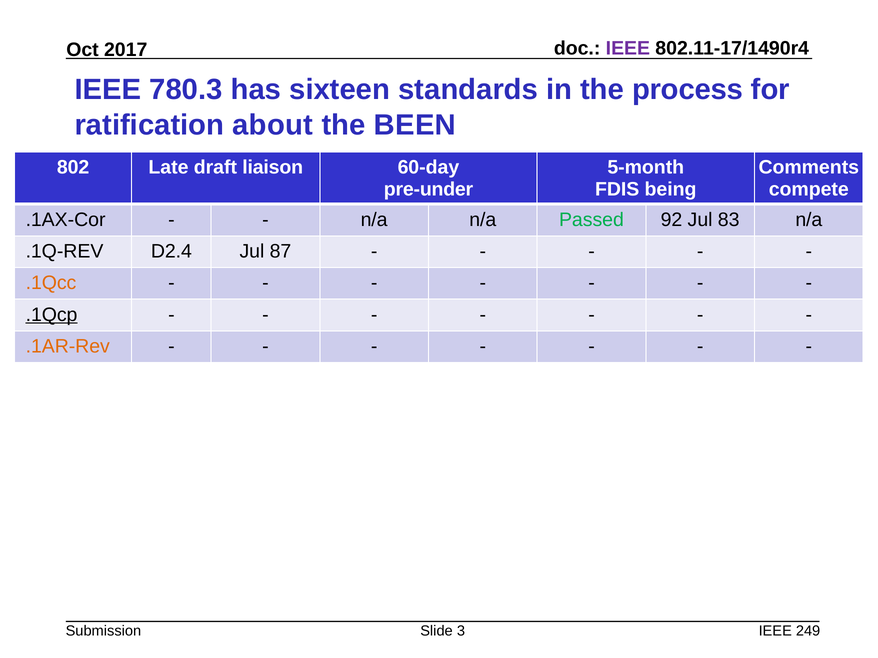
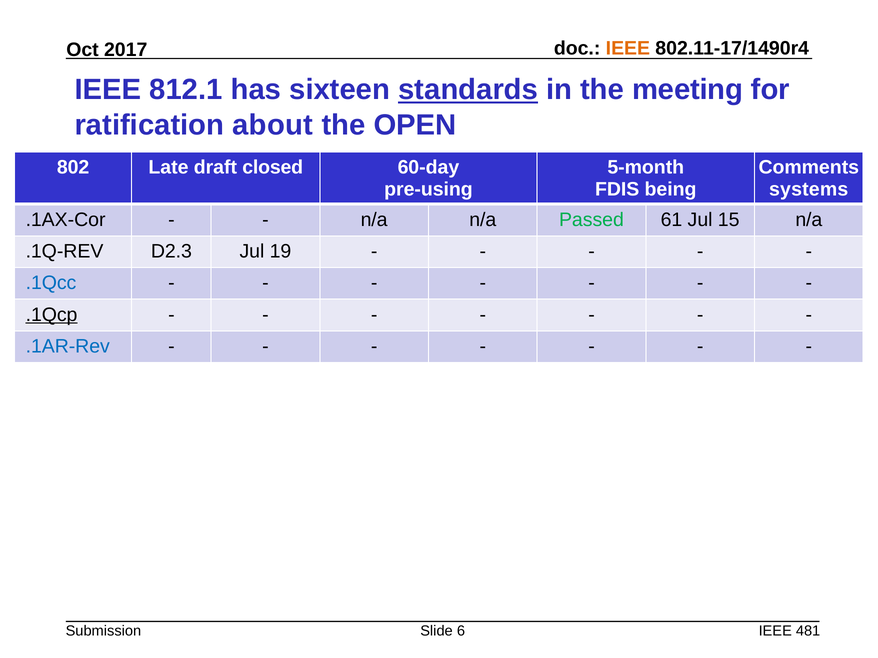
IEEE at (628, 48) colour: purple -> orange
780.3: 780.3 -> 812.1
standards underline: none -> present
process: process -> meeting
BEEN: BEEN -> OPEN
liaison: liaison -> closed
pre-under: pre-under -> pre-using
compete: compete -> systems
92: 92 -> 61
83: 83 -> 15
D2.4: D2.4 -> D2.3
87: 87 -> 19
.1Qcc colour: orange -> blue
.1AR-Rev colour: orange -> blue
3: 3 -> 6
249: 249 -> 481
